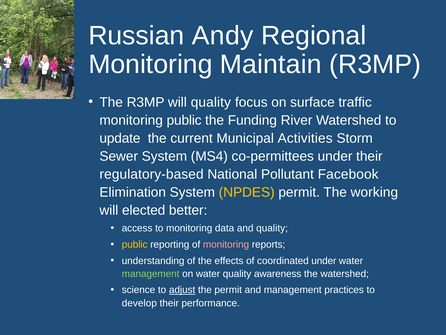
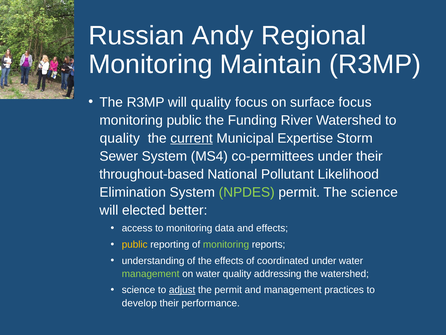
surface traffic: traffic -> focus
update at (120, 138): update -> quality
current underline: none -> present
Activities: Activities -> Expertise
regulatory-based: regulatory-based -> throughout-based
Facebook: Facebook -> Likelihood
NPDES colour: yellow -> light green
The working: working -> science
and quality: quality -> effects
monitoring at (226, 244) colour: pink -> light green
awareness: awareness -> addressing
